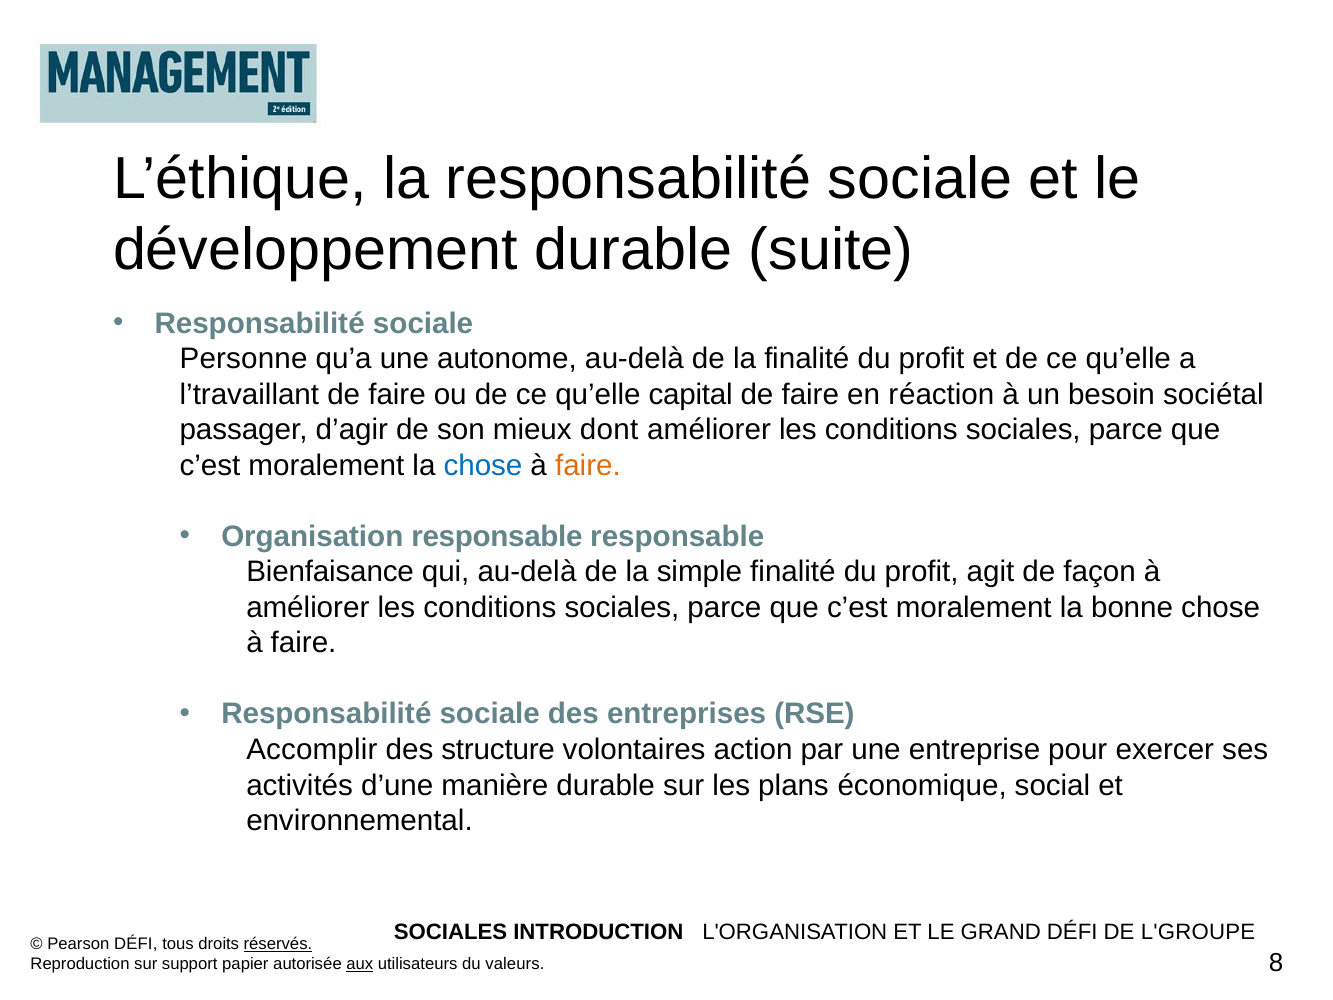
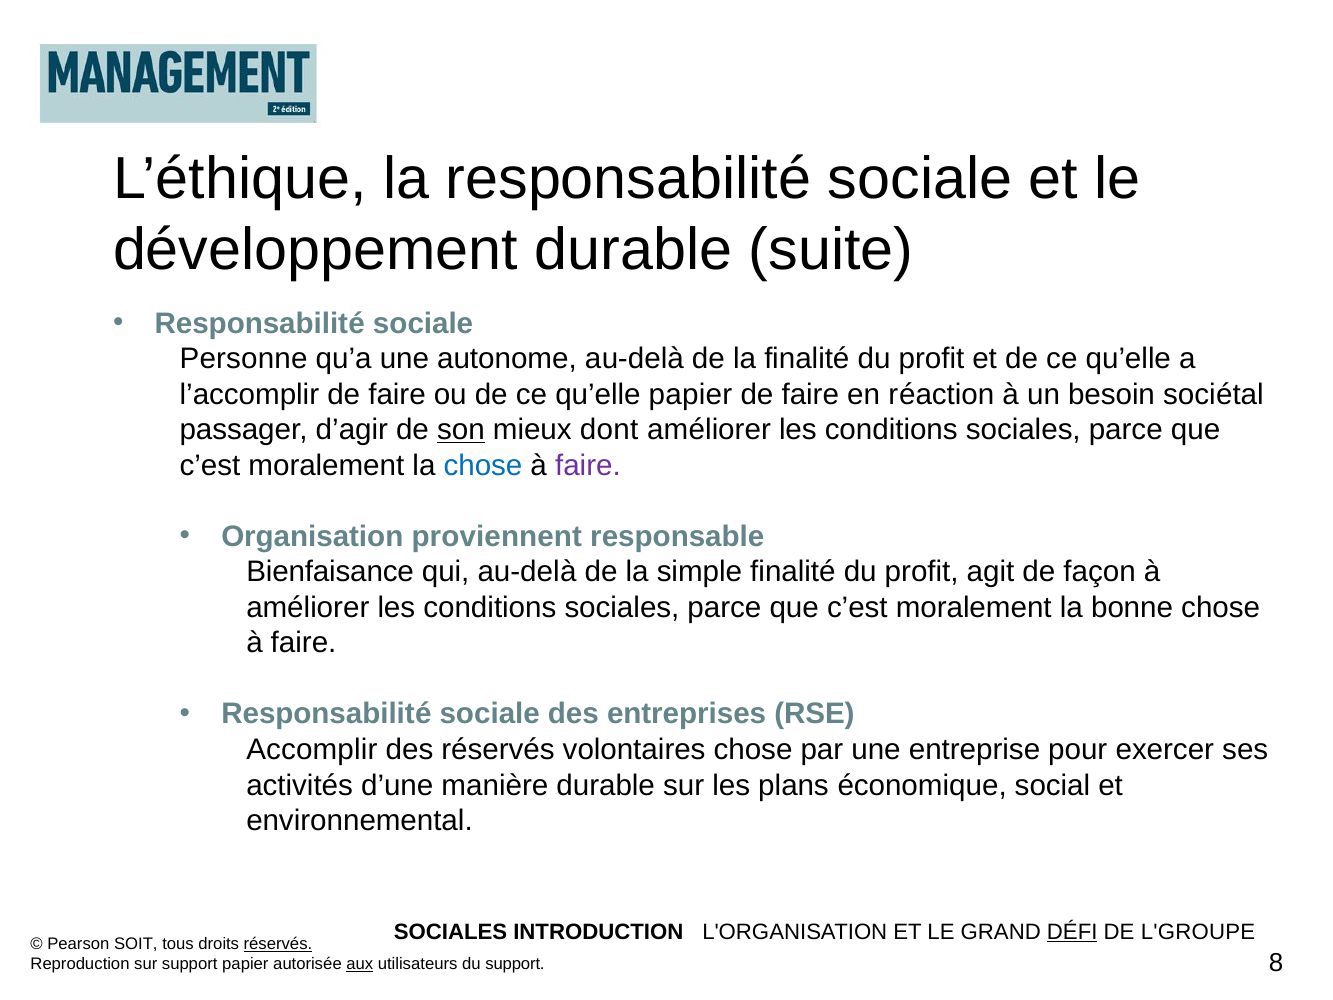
l’travaillant: l’travaillant -> l’accomplir
qu’elle capital: capital -> papier
son underline: none -> present
faire at (588, 465) colour: orange -> purple
Organisation responsable: responsable -> proviennent
des structure: structure -> réservés
volontaires action: action -> chose
DÉFI at (1072, 932) underline: none -> present
Pearson DÉFI: DÉFI -> SOIT
du valeurs: valeurs -> support
